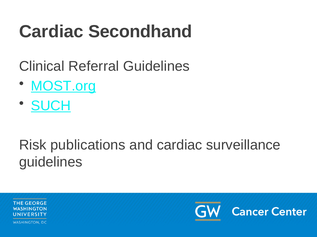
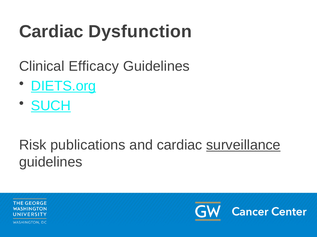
Secondhand: Secondhand -> Dysfunction
Referral: Referral -> Efficacy
MOST.org: MOST.org -> DIETS.org
surveillance underline: none -> present
